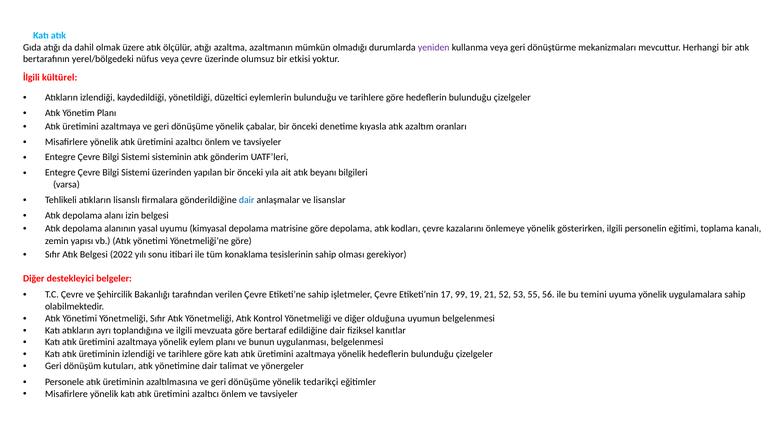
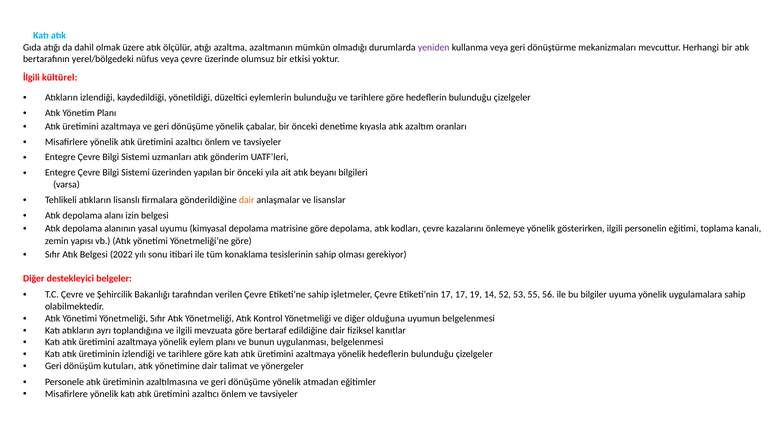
sisteminin: sisteminin -> uzmanları
dair at (247, 200) colour: blue -> orange
17 99: 99 -> 17
21: 21 -> 14
temini: temini -> bilgiler
tedarikçi: tedarikçi -> atmadan
